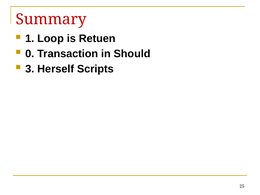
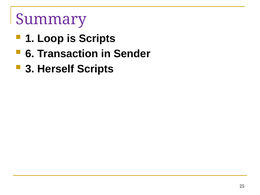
Summary colour: red -> purple
is Retuen: Retuen -> Scripts
0: 0 -> 6
Should: Should -> Sender
